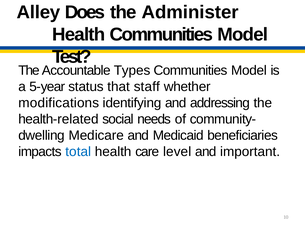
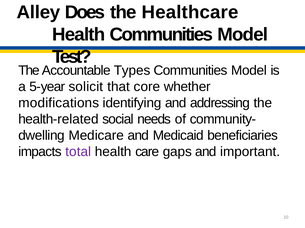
Administer: Administer -> Healthcare
status: status -> solicit
staff: staff -> core
total colour: blue -> purple
level: level -> gaps
